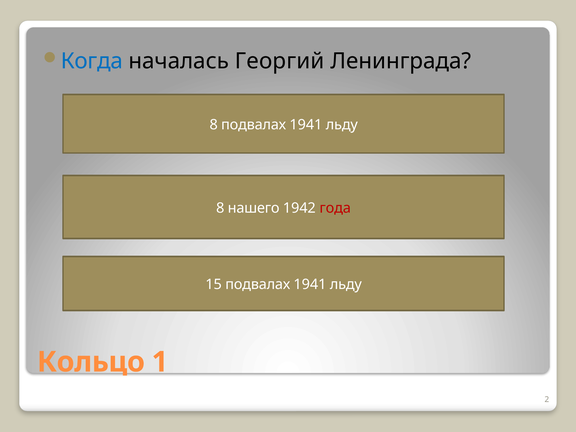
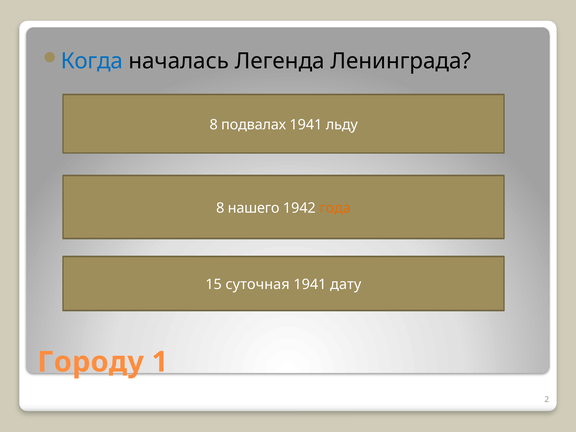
Георгий: Георгий -> Легенда
года colour: red -> orange
15 подвалах: подвалах -> суточная
льду at (346, 284): льду -> дату
Кольцо: Кольцо -> Городу
